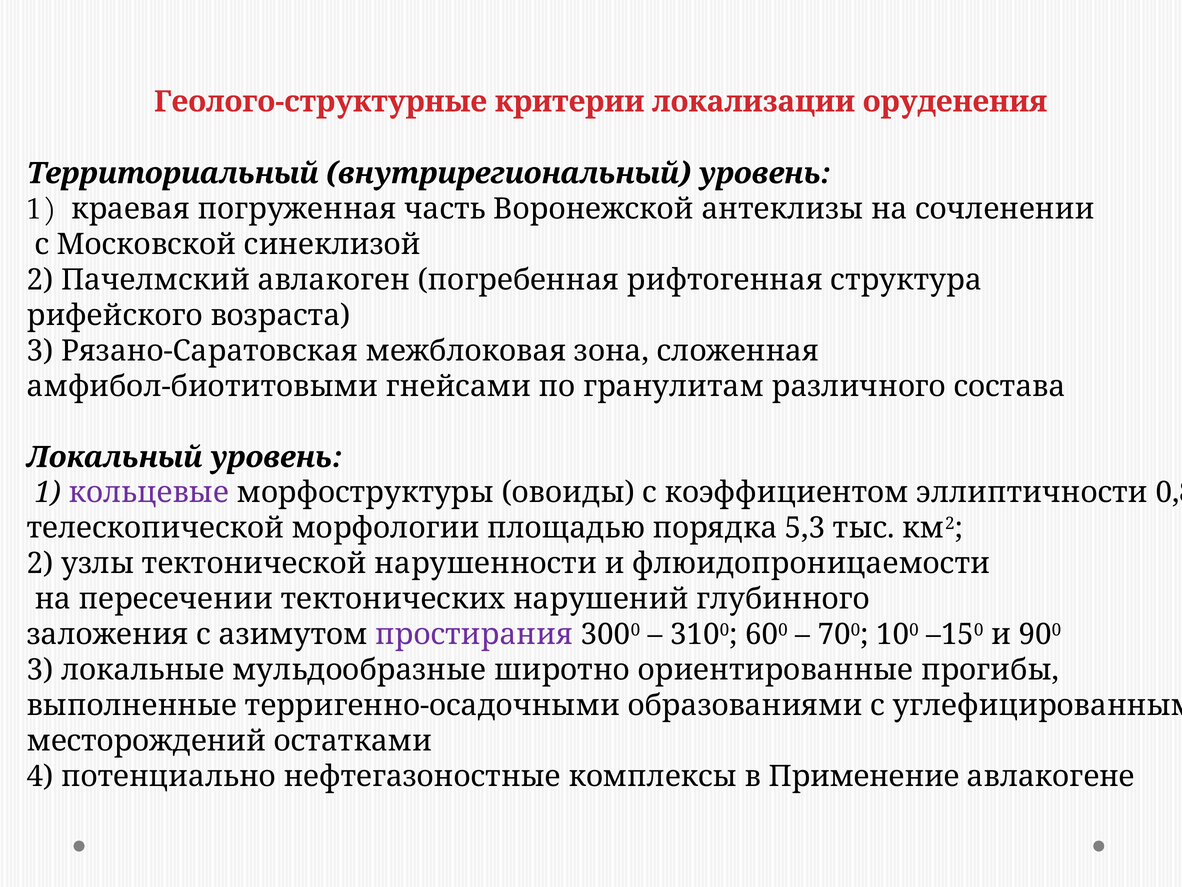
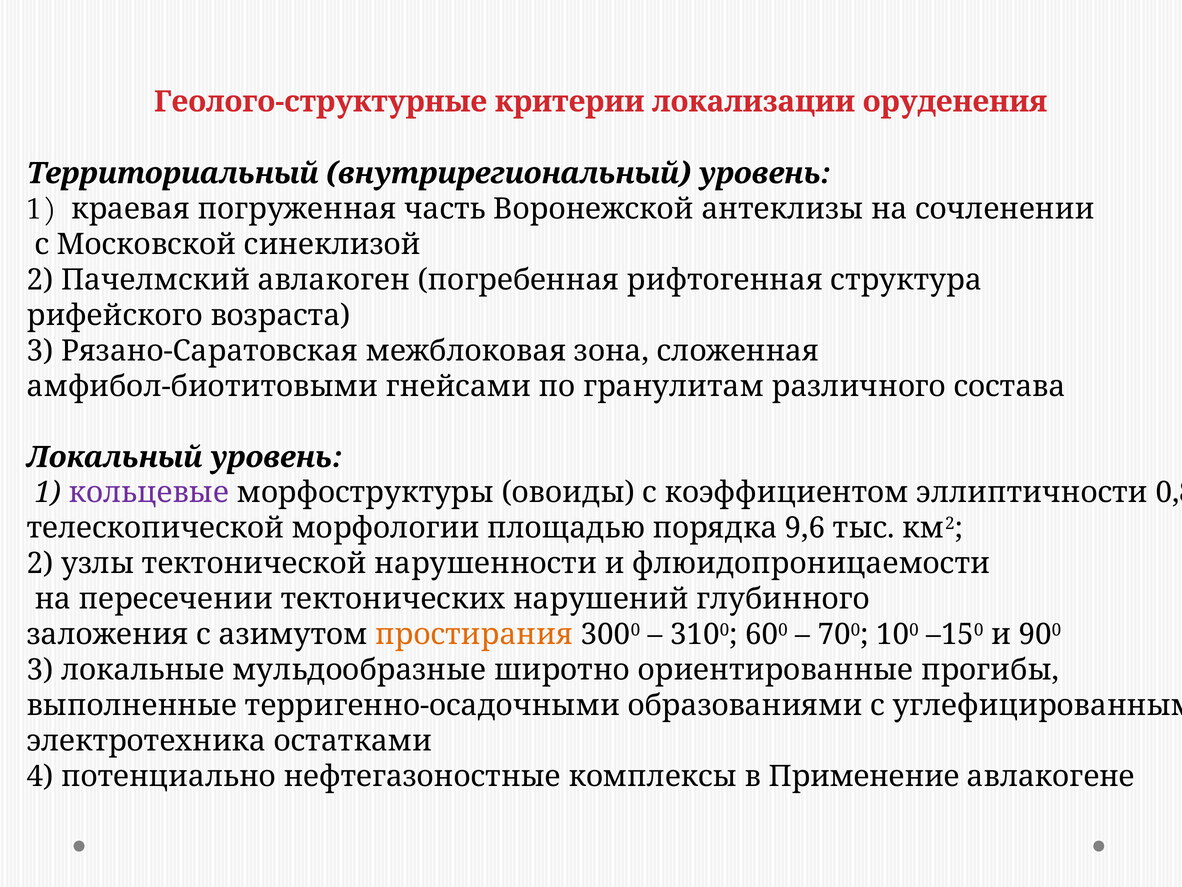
5,3: 5,3 -> 9,6
простирания colour: purple -> orange
месторождений: месторождений -> электротехника
